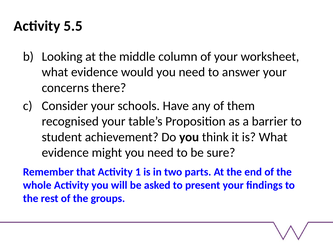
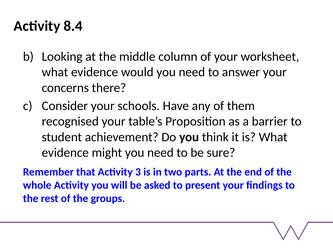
5.5: 5.5 -> 8.4
1: 1 -> 3
